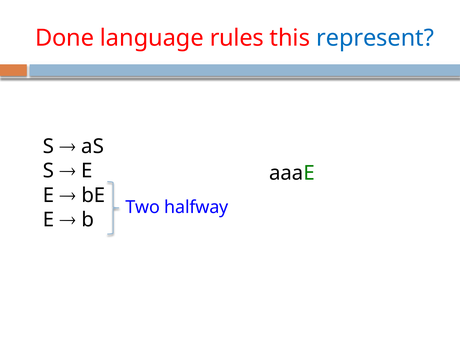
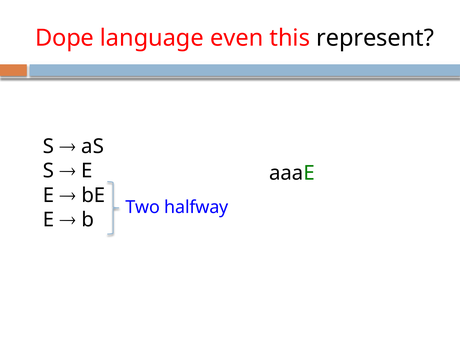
Done: Done -> Dope
rules: rules -> even
represent colour: blue -> black
